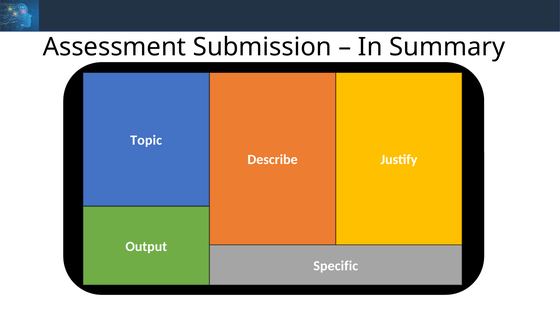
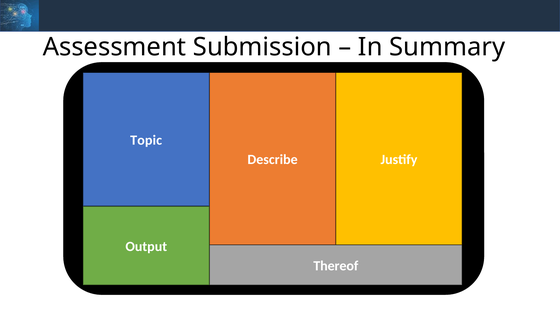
Specific: Specific -> Thereof
